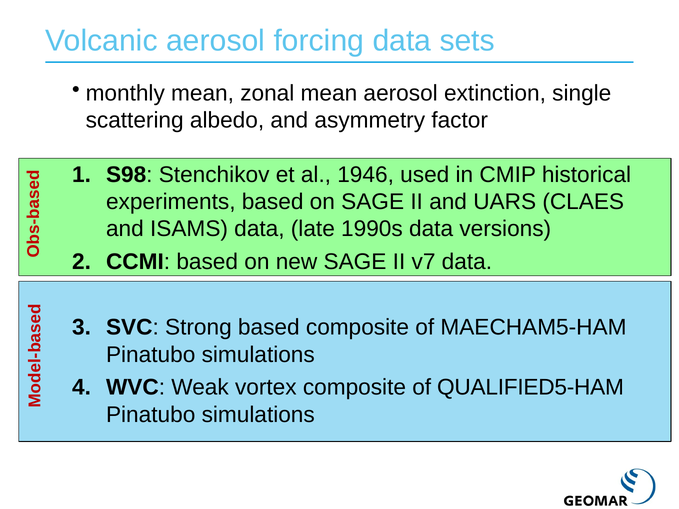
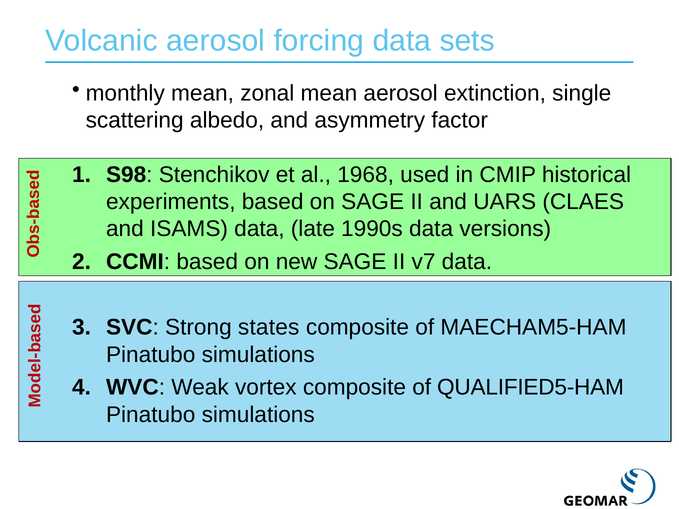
1946: 1946 -> 1968
Strong based: based -> states
